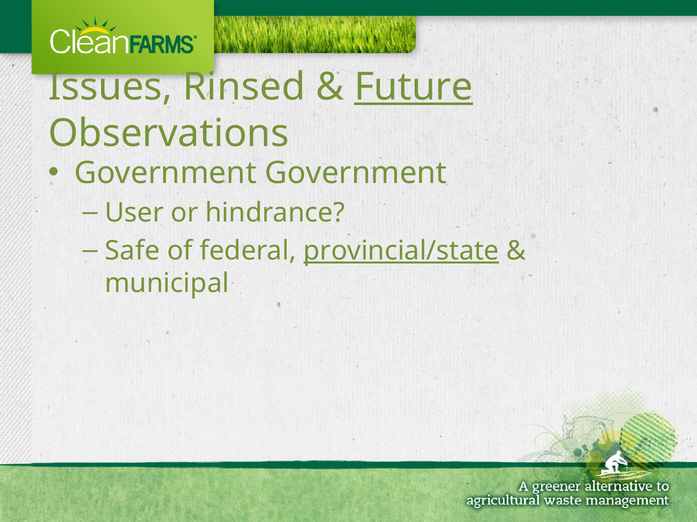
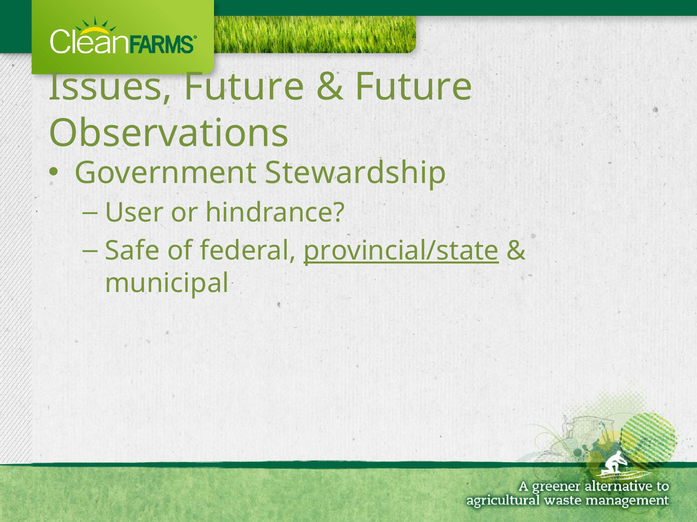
Issues Rinsed: Rinsed -> Future
Future at (414, 87) underline: present -> none
Government Government: Government -> Stewardship
